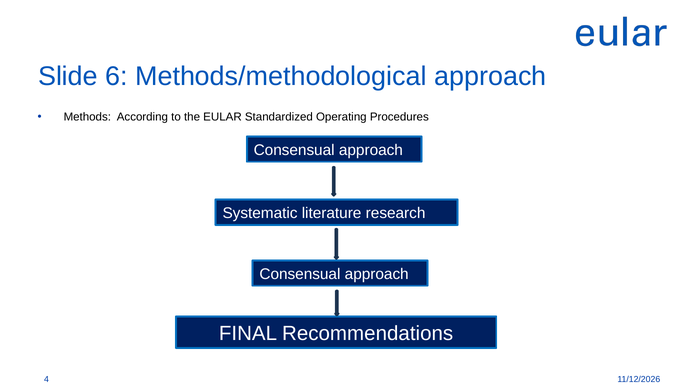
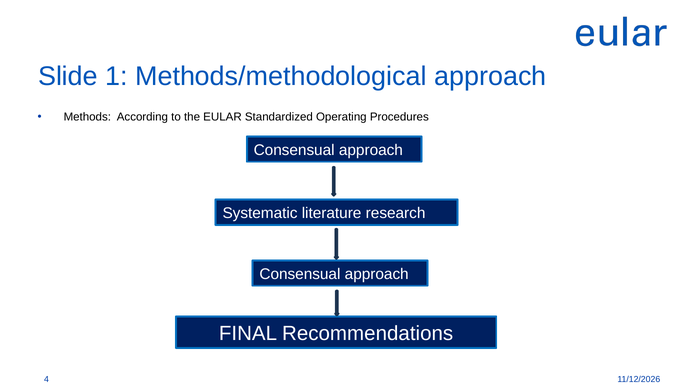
6: 6 -> 1
